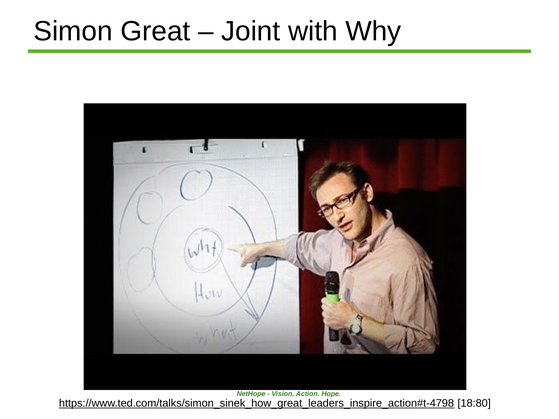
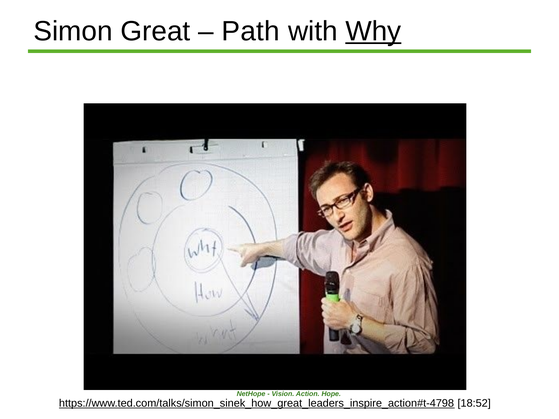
Joint: Joint -> Path
Why underline: none -> present
18:80: 18:80 -> 18:52
